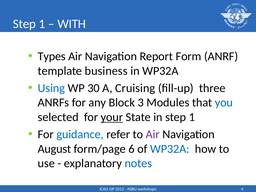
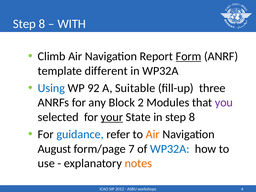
1 at (42, 24): 1 -> 8
Types: Types -> Climb
Form underline: none -> present
business: business -> different
30: 30 -> 92
Cruising: Cruising -> Suitable
3: 3 -> 2
you colour: blue -> purple
in step 1: 1 -> 8
Air at (153, 134) colour: purple -> orange
6: 6 -> 7
notes colour: blue -> orange
